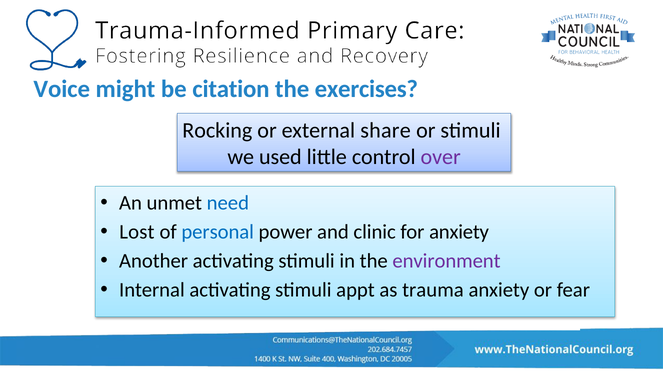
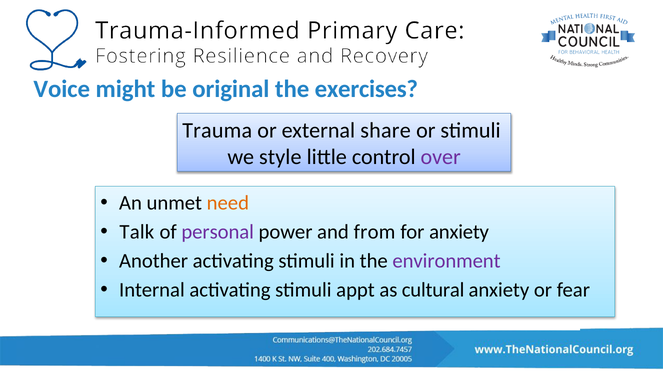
citation: citation -> original
Rocking: Rocking -> Trauma
used: used -> style
need colour: blue -> orange
Lost: Lost -> Talk
personal colour: blue -> purple
clinic: clinic -> from
trauma: trauma -> cultural
